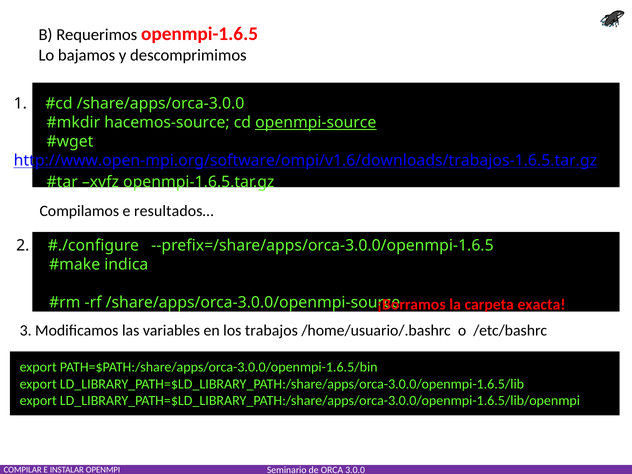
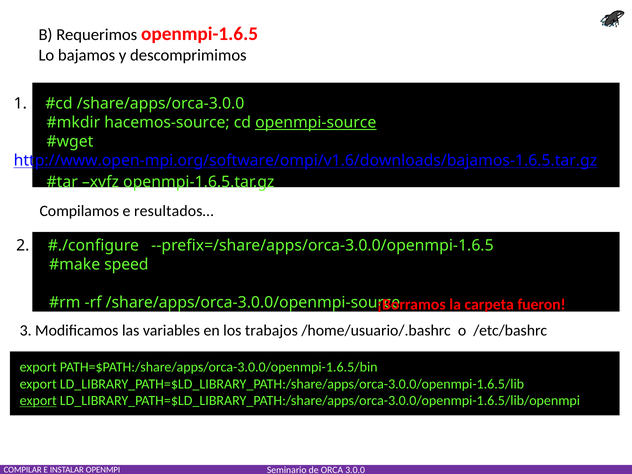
http://www.open-mpi.org/software/ompi/v1.6/downloads/trabajos-1.6.5.tar.gz: http://www.open-mpi.org/software/ompi/v1.6/downloads/trabajos-1.6.5.tar.gz -> http://www.open-mpi.org/software/ompi/v1.6/downloads/bajamos-1.6.5.tar.gz
indica: indica -> speed
exacta: exacta -> fueron
export at (38, 401) underline: none -> present
